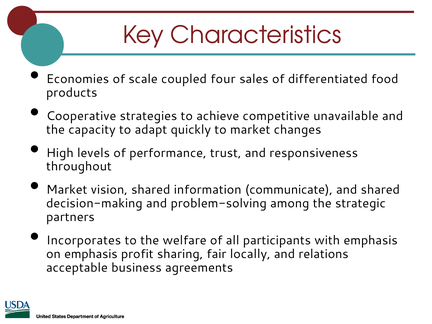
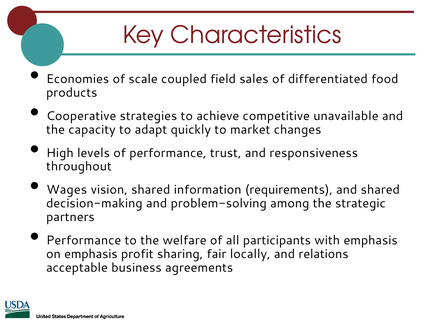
four: four -> field
Market at (67, 190): Market -> Wages
communicate: communicate -> requirements
Incorporates at (84, 240): Incorporates -> Performance
